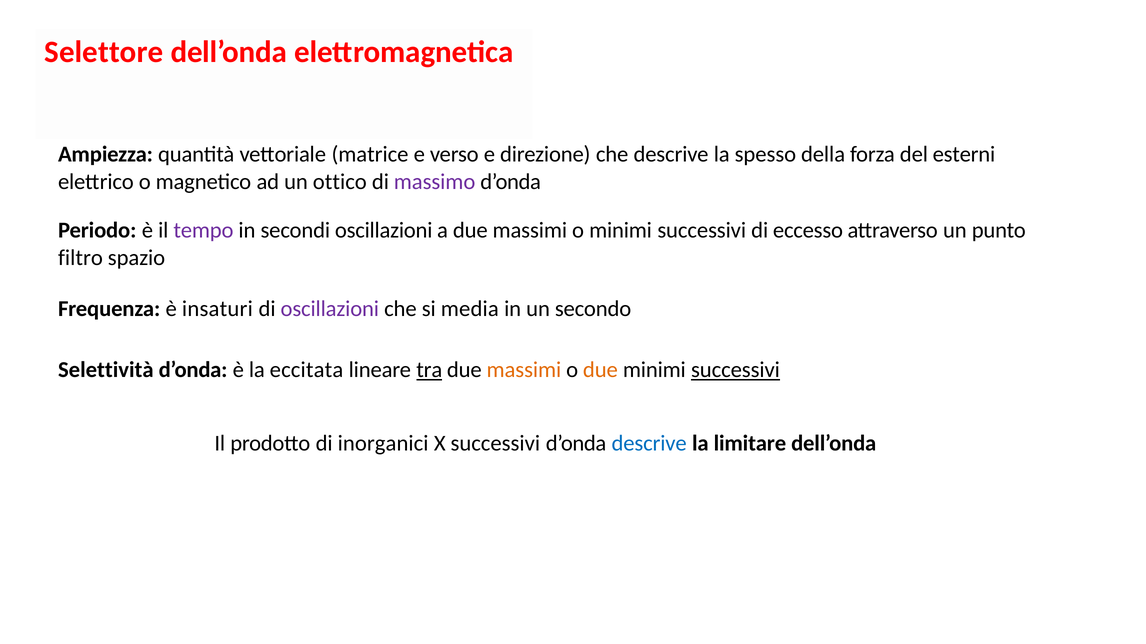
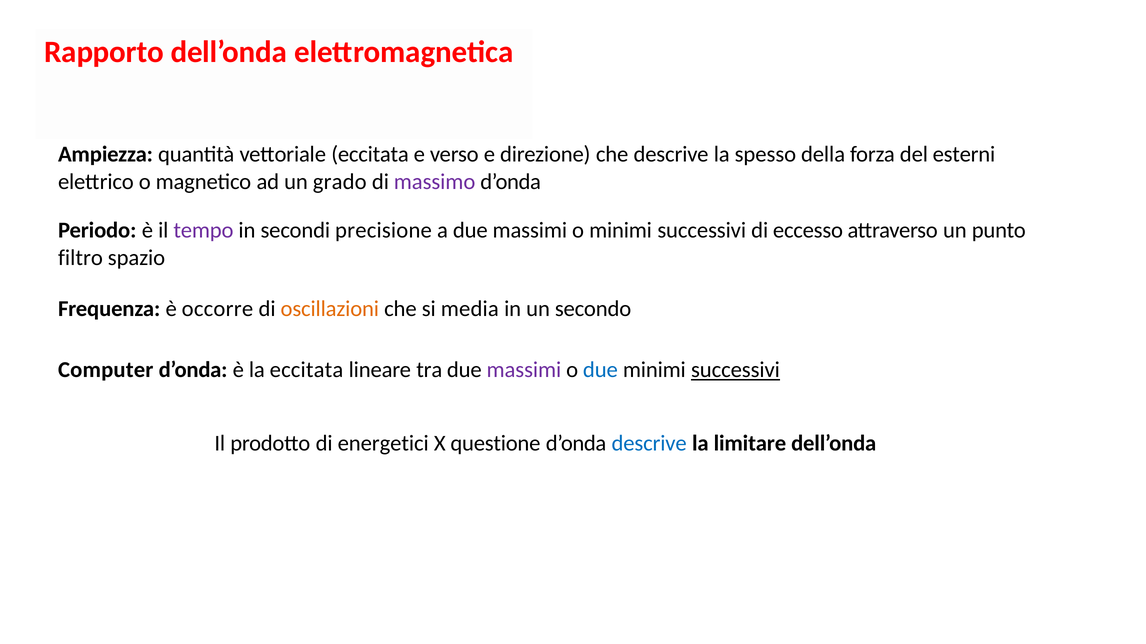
Selettore: Selettore -> Rapporto
vettoriale matrice: matrice -> eccitata
ottico: ottico -> grado
secondi oscillazioni: oscillazioni -> precisione
insaturi: insaturi -> occorre
oscillazioni at (330, 309) colour: purple -> orange
Selettività: Selettività -> Computer
tra underline: present -> none
massimi at (524, 370) colour: orange -> purple
due at (600, 370) colour: orange -> blue
inorganici: inorganici -> energetici
X successivi: successivi -> questione
